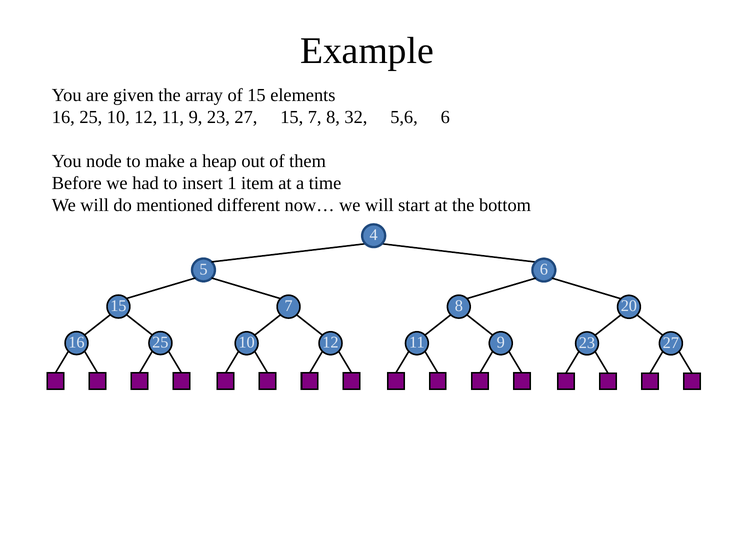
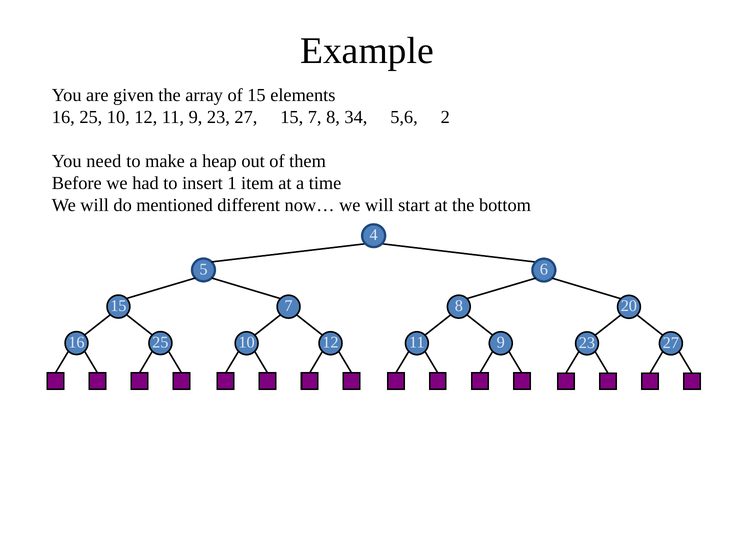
32: 32 -> 34
5,6 6: 6 -> 2
node: node -> need
